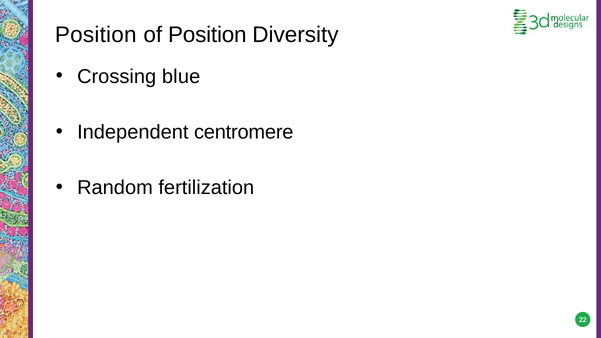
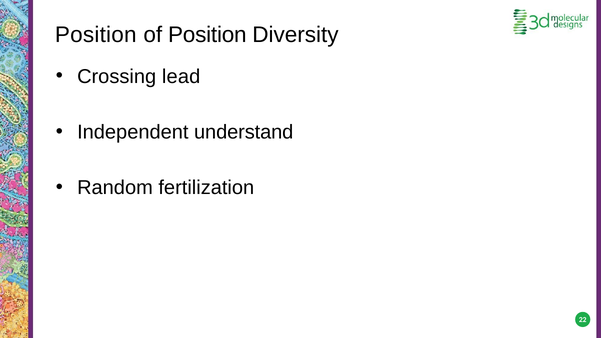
blue: blue -> lead
centromere: centromere -> understand
